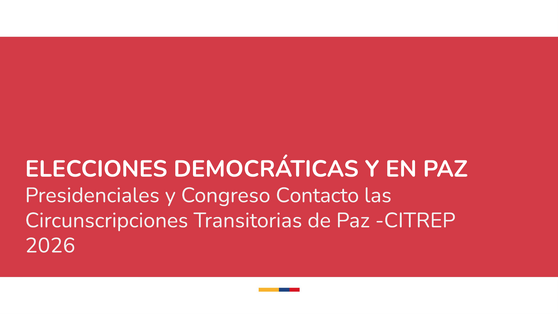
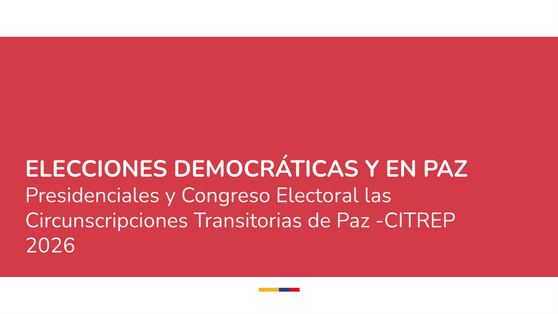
Contacto: Contacto -> Electoral
